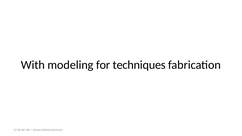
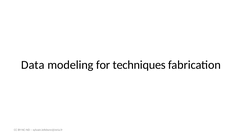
With: With -> Data
